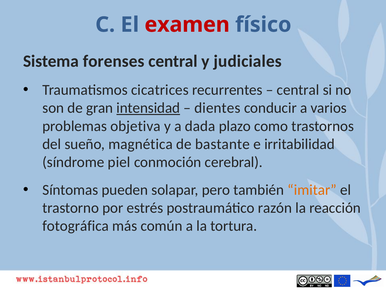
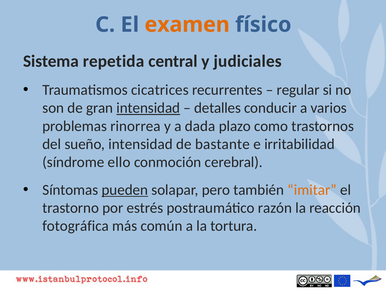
examen colour: red -> orange
forenses: forenses -> repetida
central at (298, 90): central -> regular
dientes: dientes -> detalles
objetiva: objetiva -> rinorrea
sueño magnética: magnética -> intensidad
piel: piel -> ello
pueden underline: none -> present
